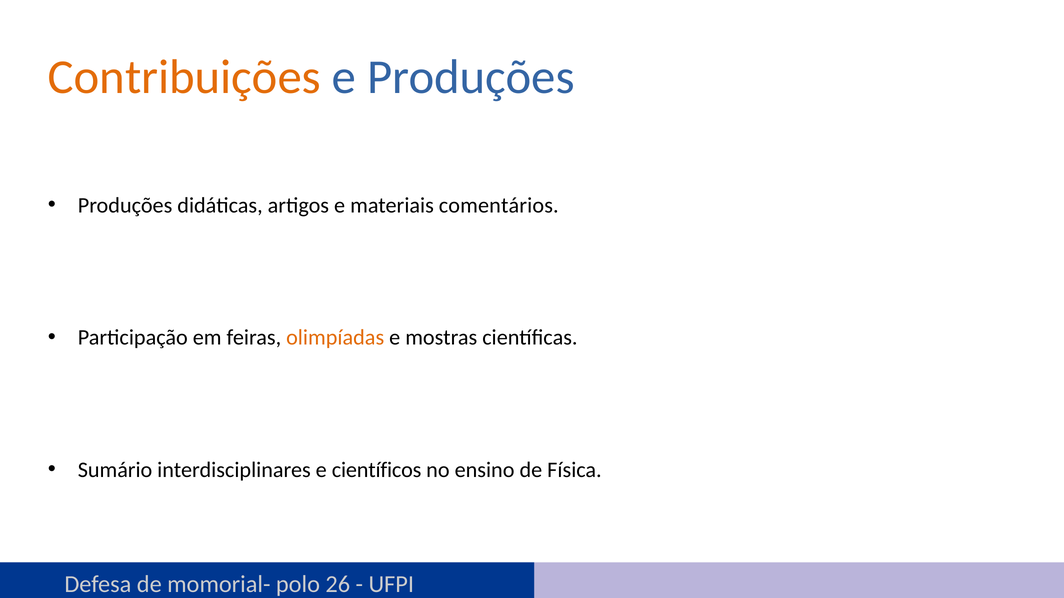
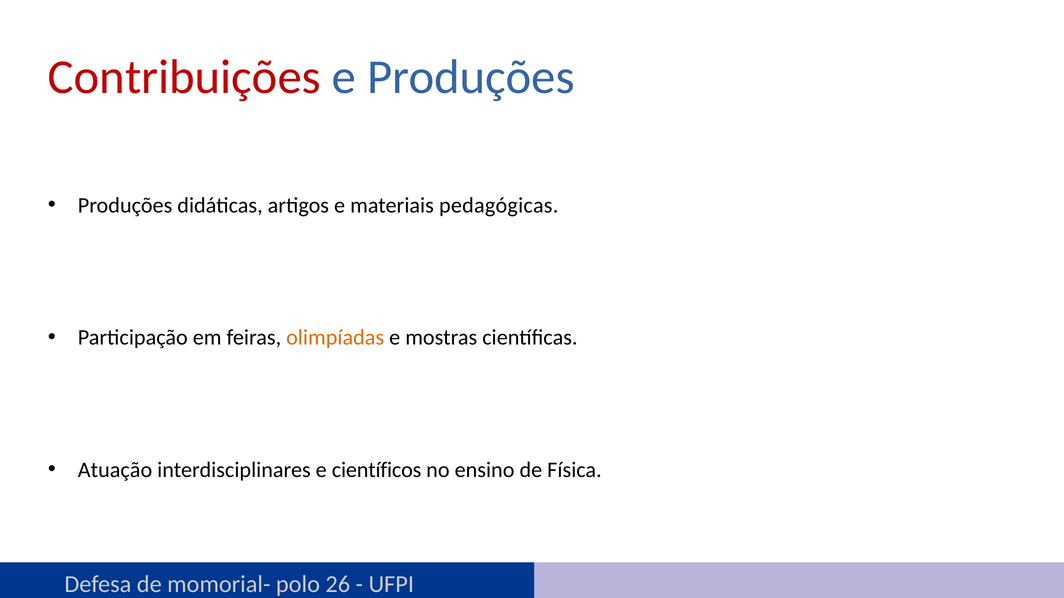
Contribuições colour: orange -> red
comentários: comentários -> pedagógicas
Sumário: Sumário -> Atuação
